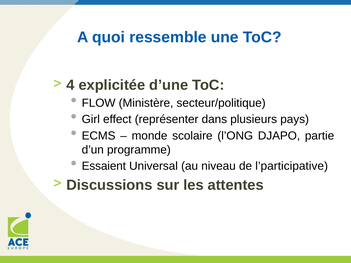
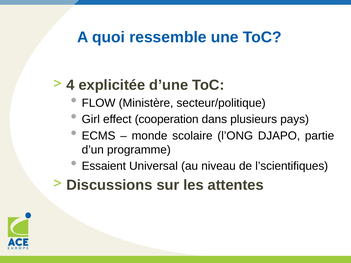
représenter: représenter -> cooperation
l’participative: l’participative -> l’scientifiques
